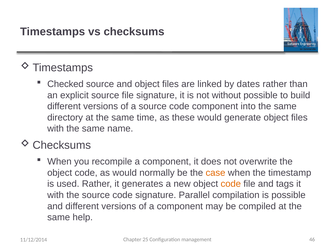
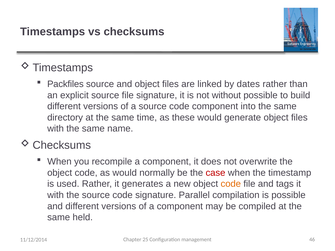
Checked: Checked -> Packfiles
case colour: orange -> red
help: help -> held
